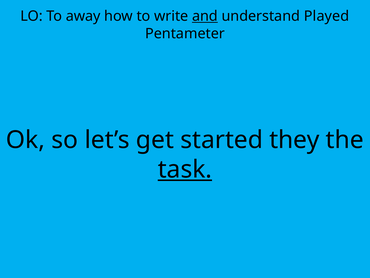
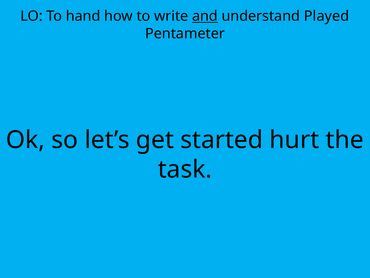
away: away -> hand
they: they -> hurt
task underline: present -> none
